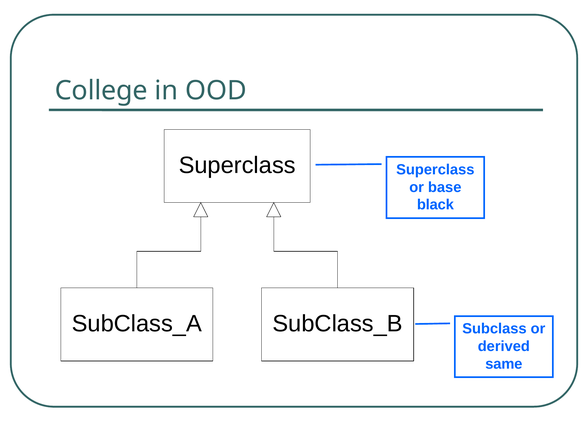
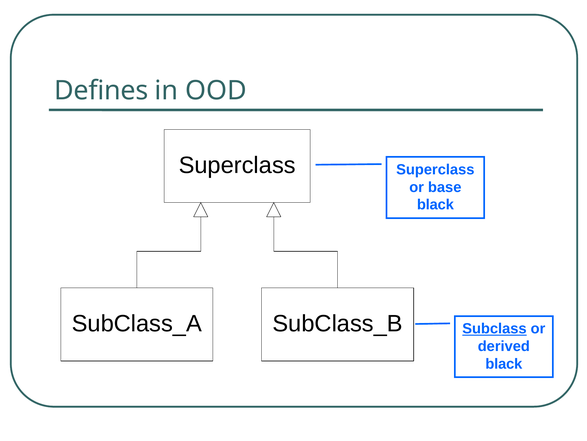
College: College -> Defines
Subclass underline: none -> present
same at (504, 363): same -> black
